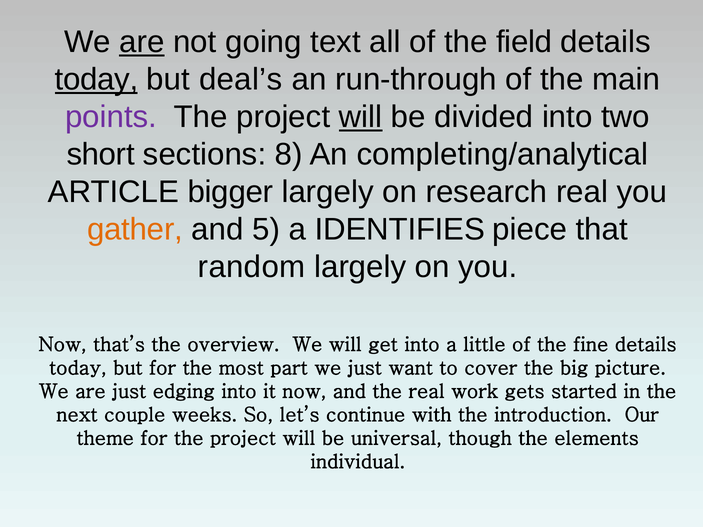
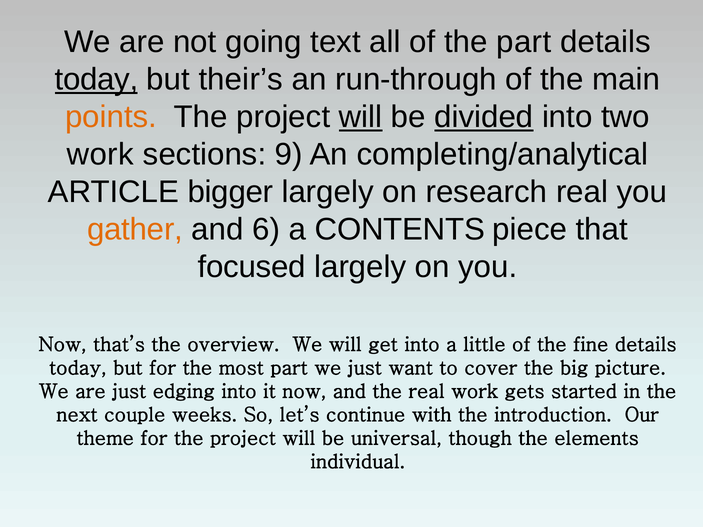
are at (142, 42) underline: present -> none
the field: field -> part
deal’s: deal’s -> their’s
points colour: purple -> orange
divided underline: none -> present
short at (101, 154): short -> work
8: 8 -> 9
5: 5 -> 6
IDENTIFIES: IDENTIFIES -> CONTENTS
random: random -> focused
